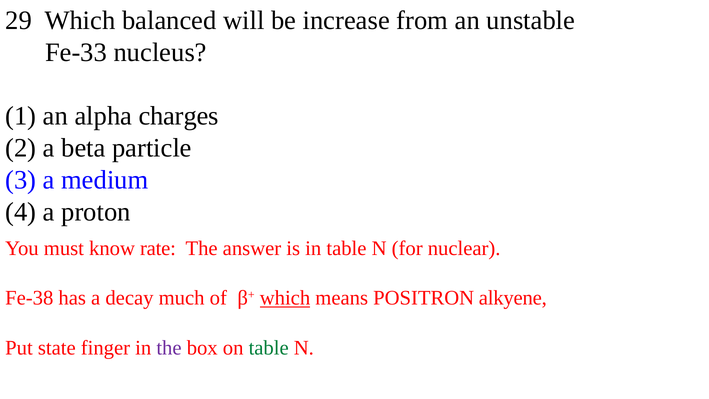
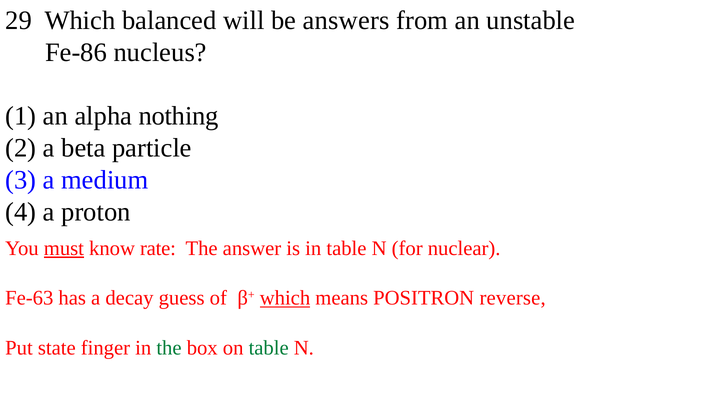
increase: increase -> answers
Fe-33: Fe-33 -> Fe-86
charges: charges -> nothing
must underline: none -> present
Fe-38: Fe-38 -> Fe-63
much: much -> guess
alkyene: alkyene -> reverse
the at (169, 348) colour: purple -> green
